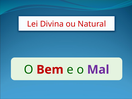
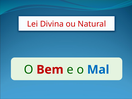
Mal colour: purple -> blue
